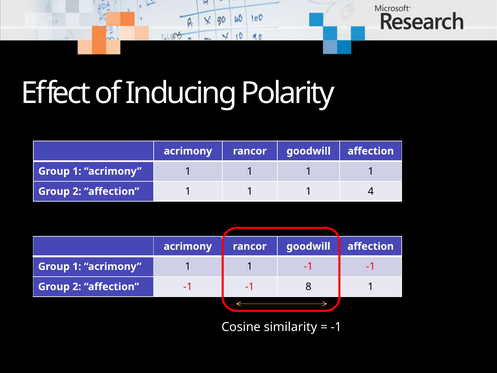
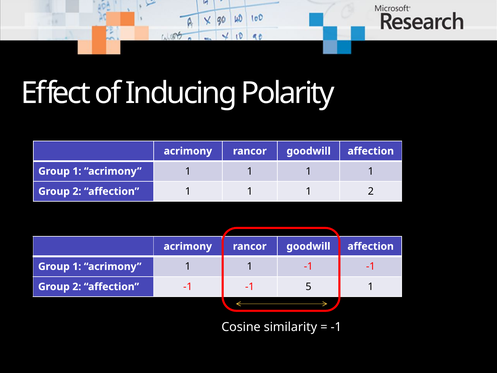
1 4: 4 -> 2
8: 8 -> 5
